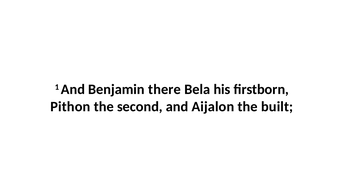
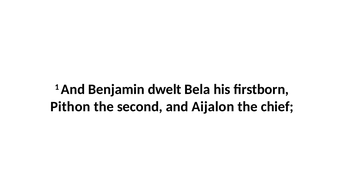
there: there -> dwelt
built: built -> chief
